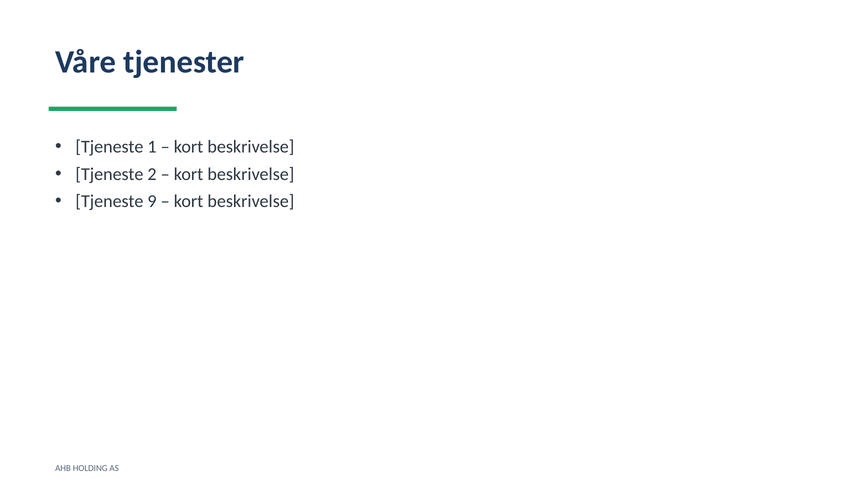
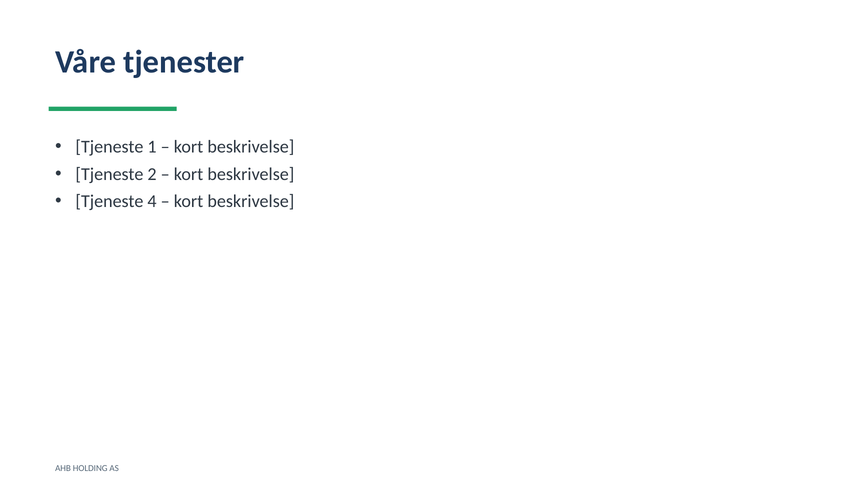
9: 9 -> 4
